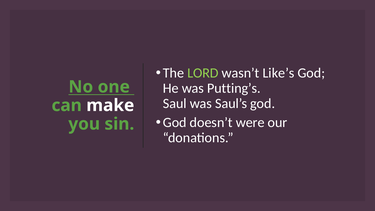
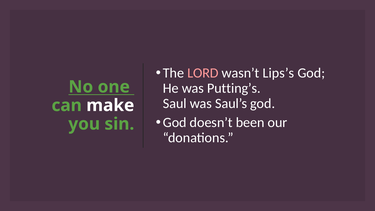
LORD colour: light green -> pink
Like’s: Like’s -> Lips’s
were: were -> been
